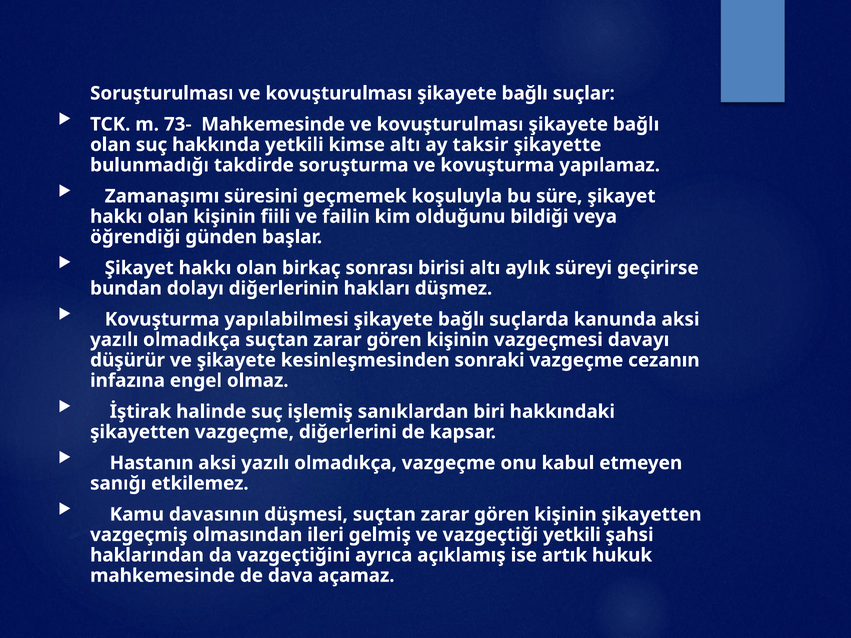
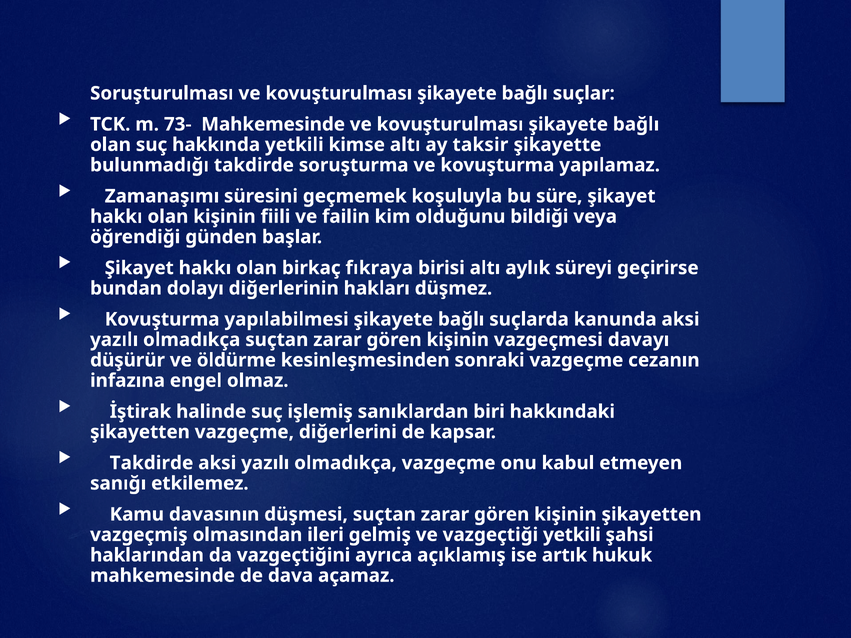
sonrası: sonrası -> fıkraya
ve şikayete: şikayete -> öldürme
Hastanın at (152, 463): Hastanın -> Takdirde
